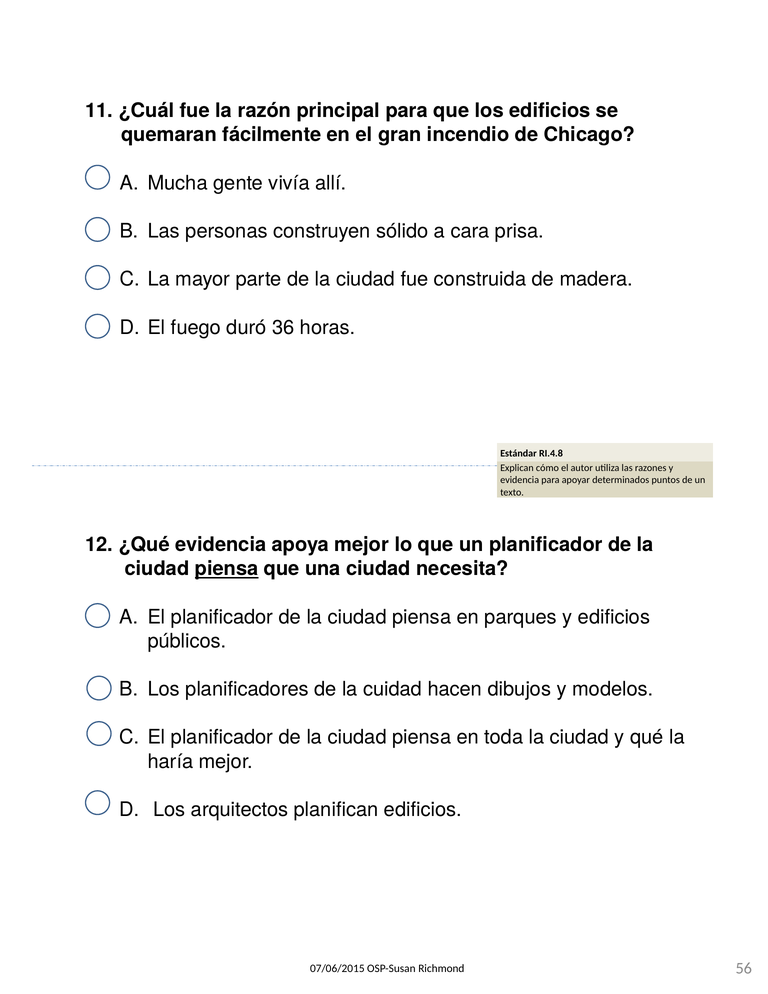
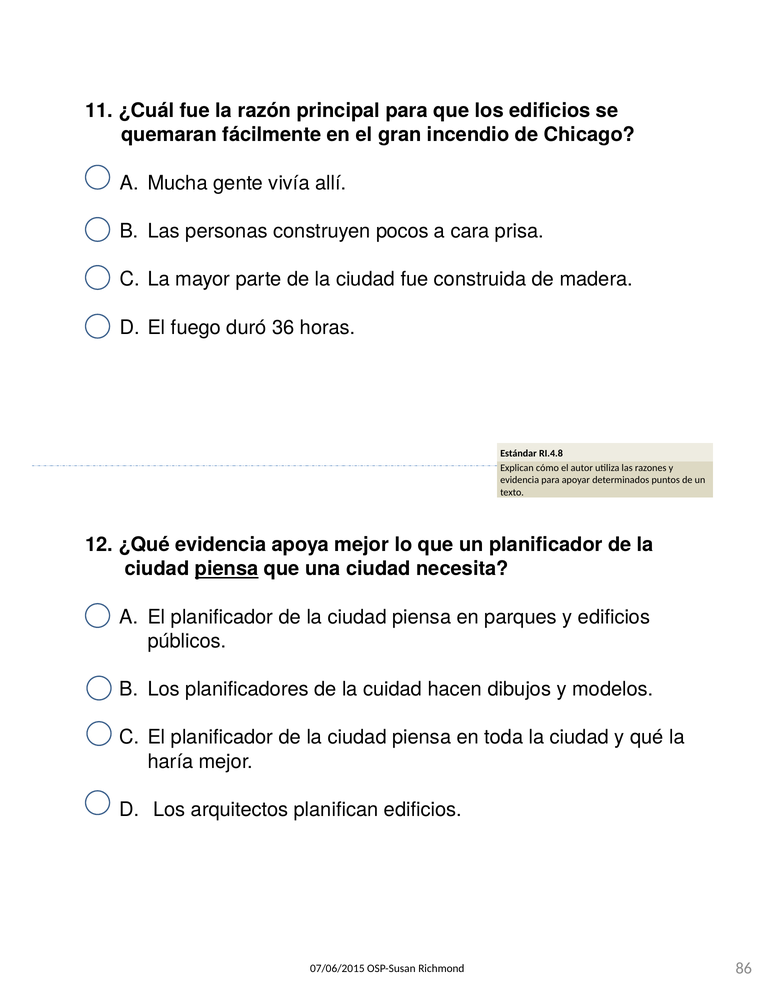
sólido: sólido -> pocos
56: 56 -> 86
